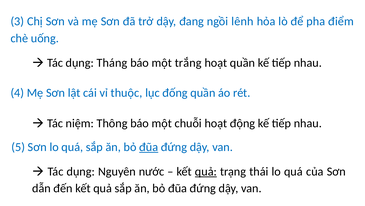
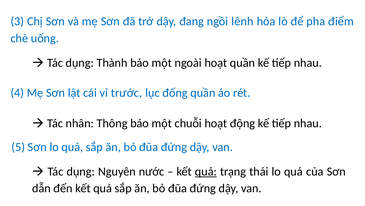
Tháng: Tháng -> Thành
trắng: trắng -> ngoài
thuộc: thuộc -> trước
niệm: niệm -> nhân
đũa at (149, 147) underline: present -> none
